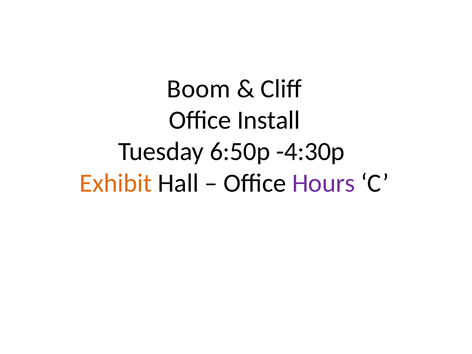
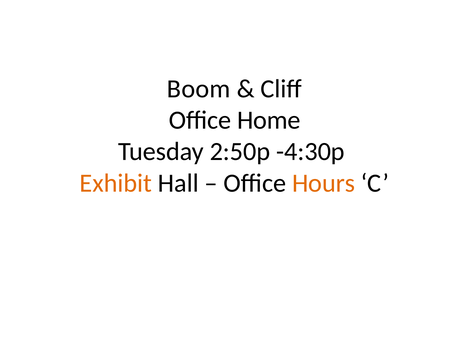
Install: Install -> Home
6:50p: 6:50p -> 2:50p
Hours colour: purple -> orange
